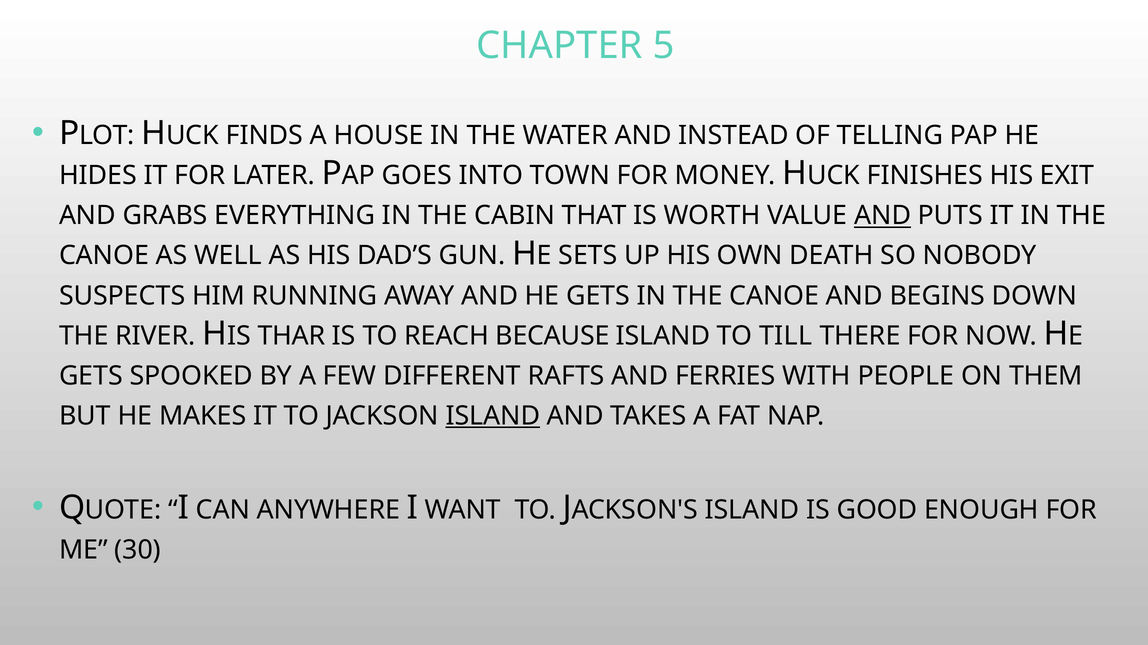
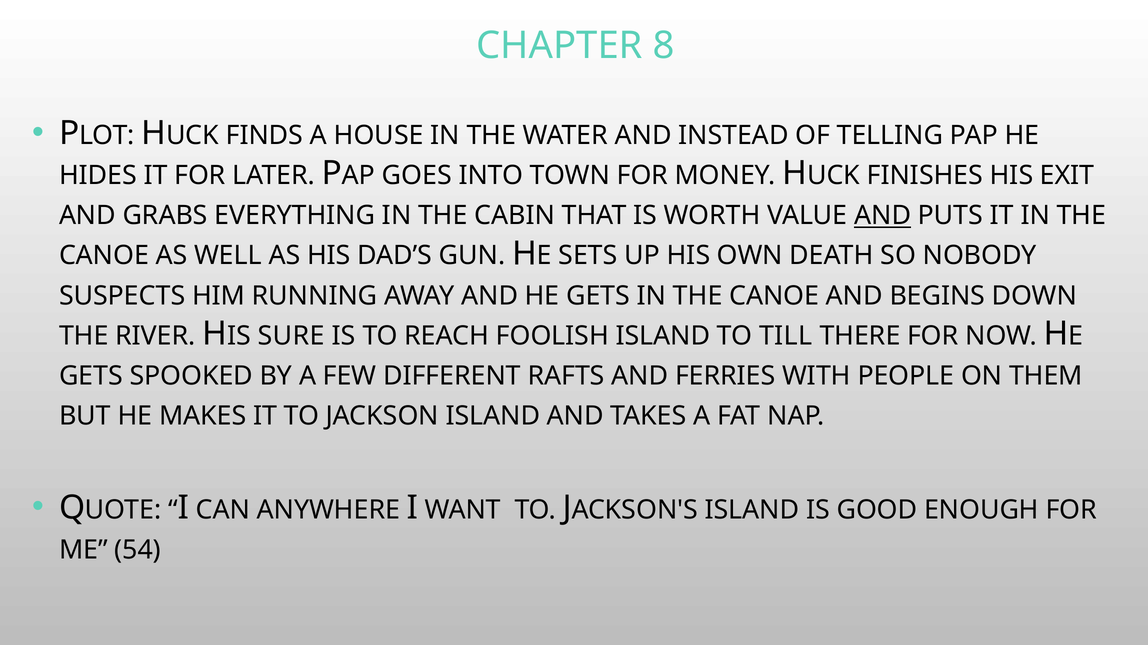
5: 5 -> 8
THAR: THAR -> SURE
BECAUSE: BECAUSE -> FOOLISH
ISLAND at (493, 416) underline: present -> none
30: 30 -> 54
